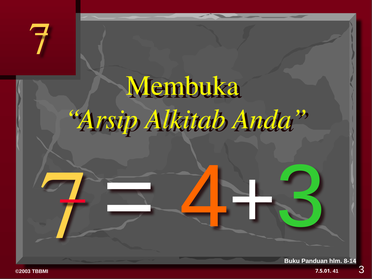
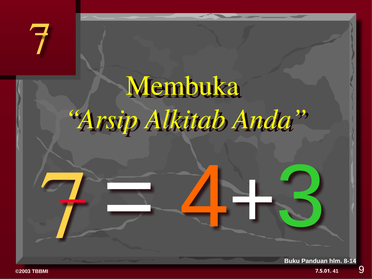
41 3: 3 -> 9
